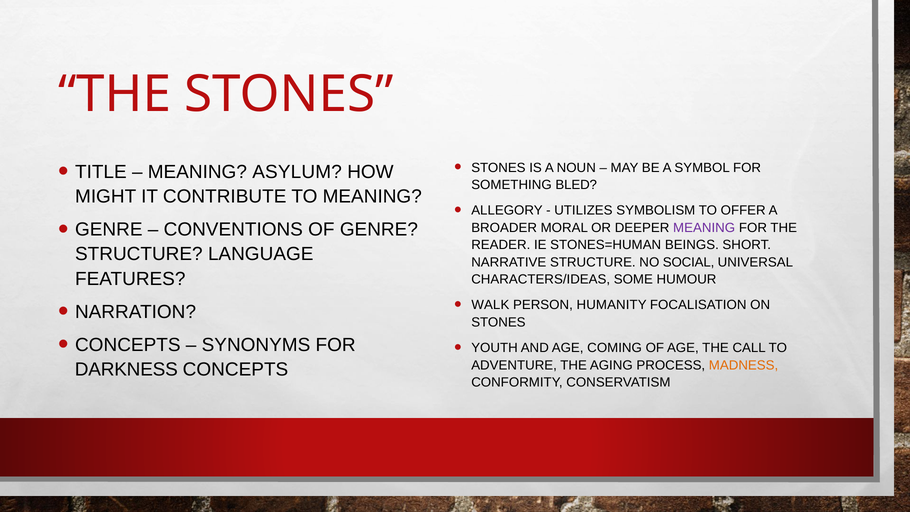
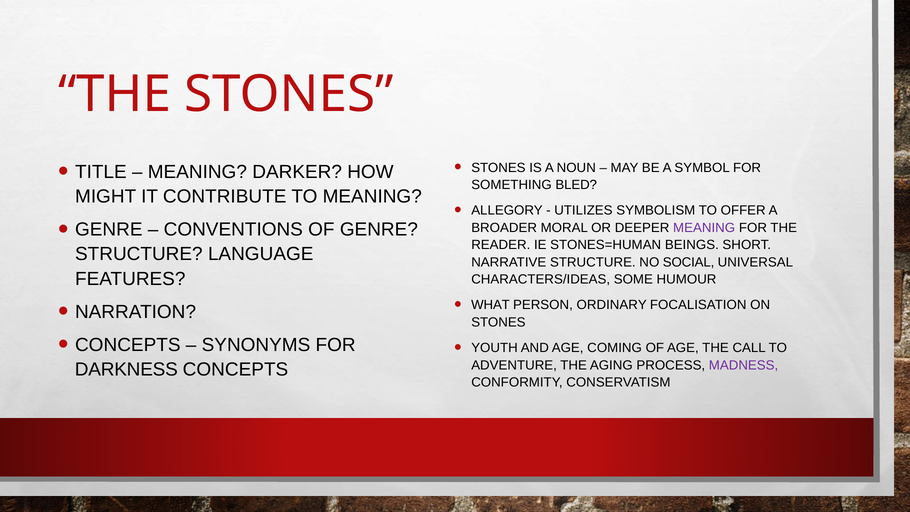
ASYLUM: ASYLUM -> DARKER
WALK: WALK -> WHAT
HUMANITY: HUMANITY -> ORDINARY
MADNESS colour: orange -> purple
